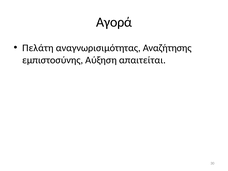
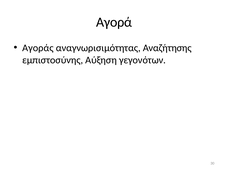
Πελάτη: Πελάτη -> Αγοράς
απαιτείται: απαιτείται -> γεγονότων
